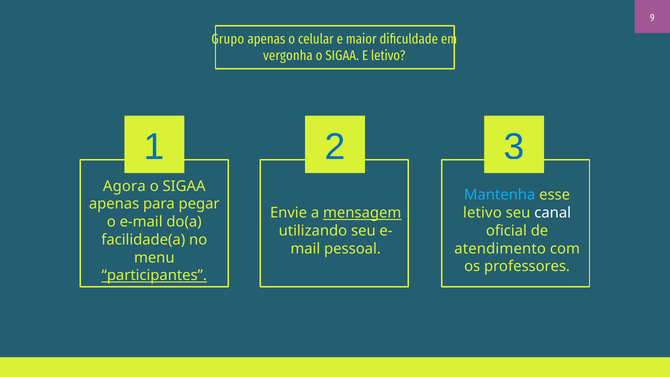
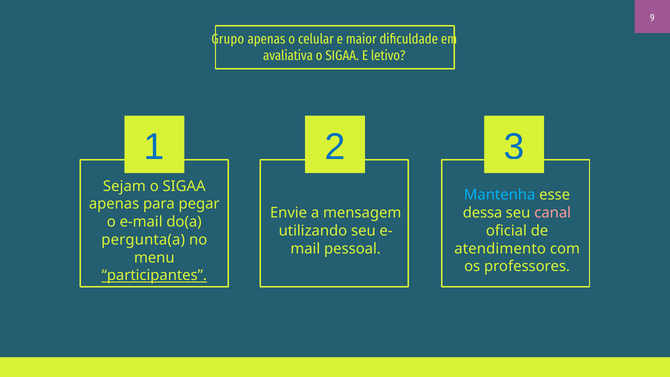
vergonha: vergonha -> avaliativa
Agora: Agora -> Sejam
mensagem underline: present -> none
letivo at (482, 213): letivo -> dessa
canal colour: white -> pink
facilidade(a: facilidade(a -> pergunta(a
